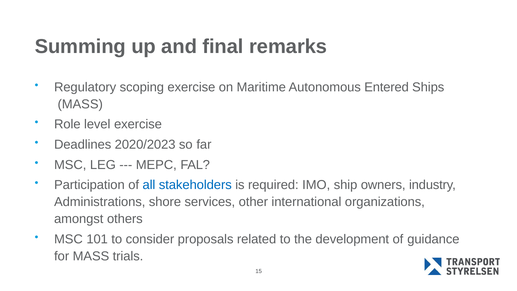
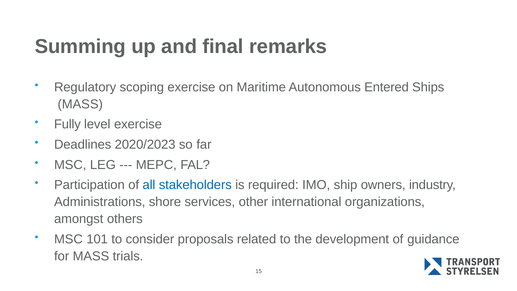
Role: Role -> Fully
